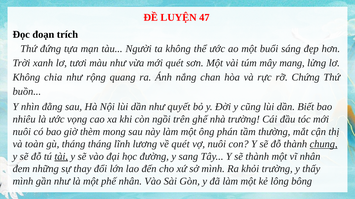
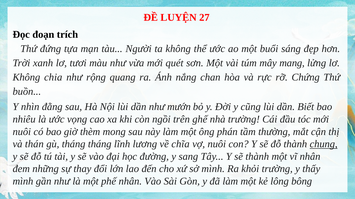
47: 47 -> 27
quyết: quyết -> mướn
toàn: toàn -> thán
về quét: quét -> chĩa
tài underline: present -> none
